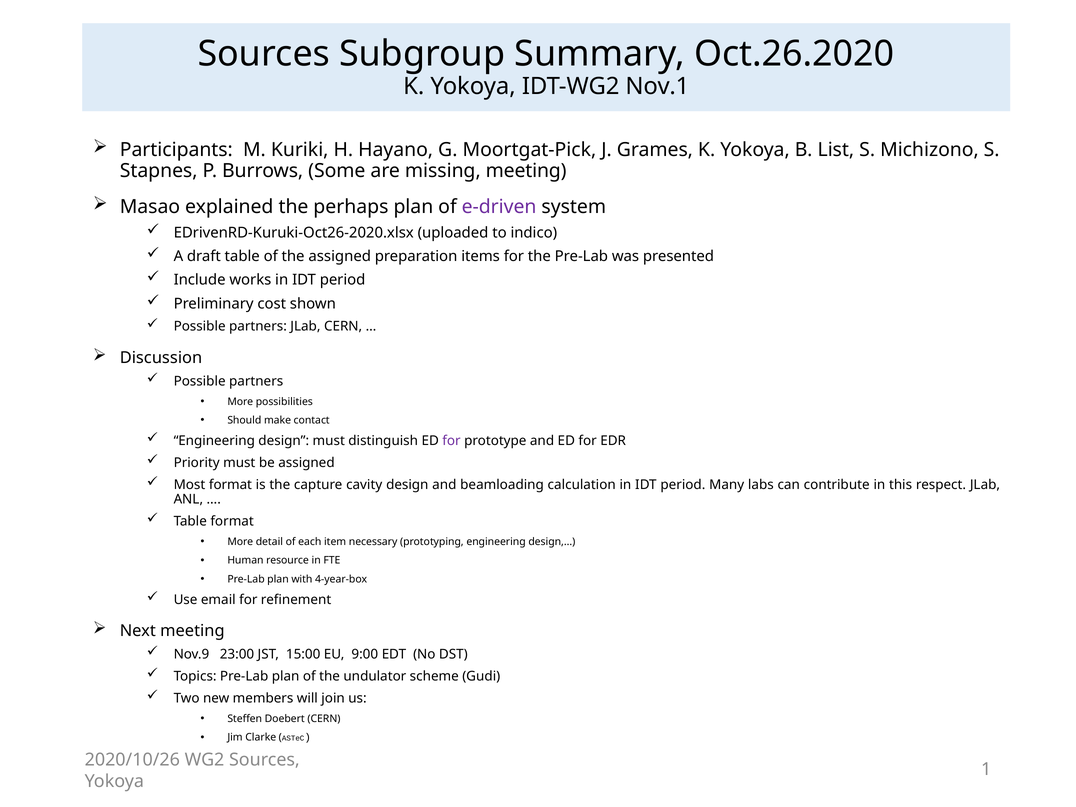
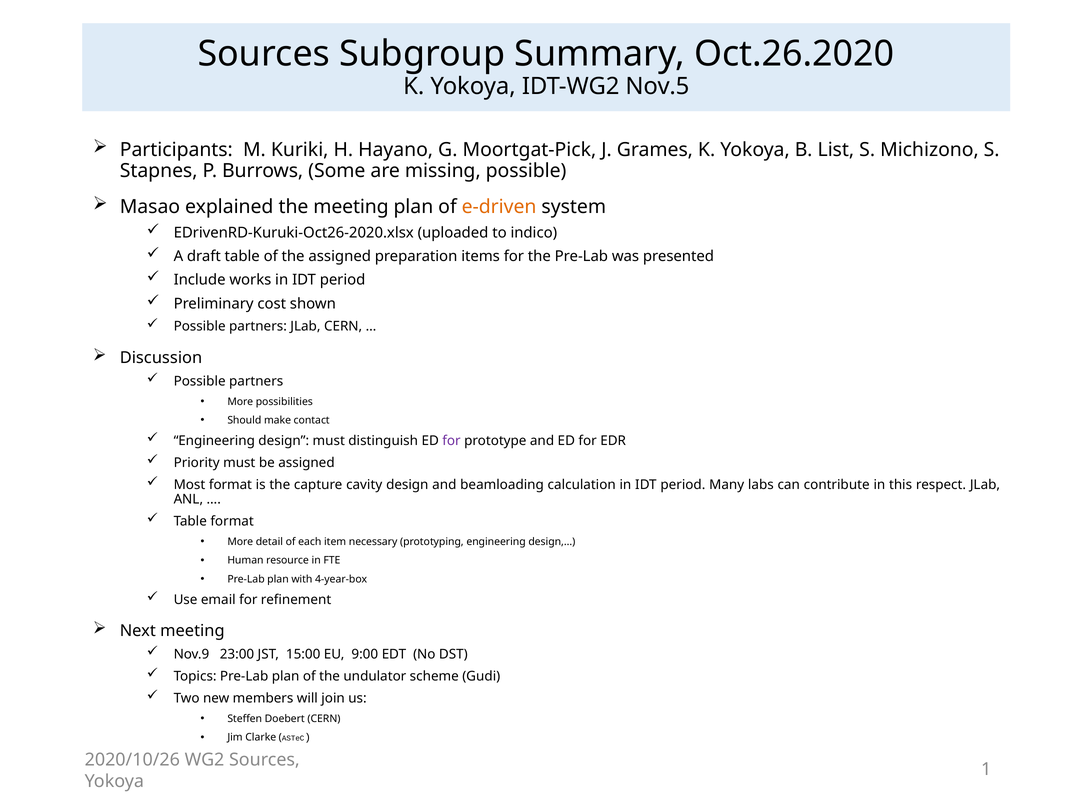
Nov.1: Nov.1 -> Nov.5
missing meeting: meeting -> possible
the perhaps: perhaps -> meeting
e-driven colour: purple -> orange
